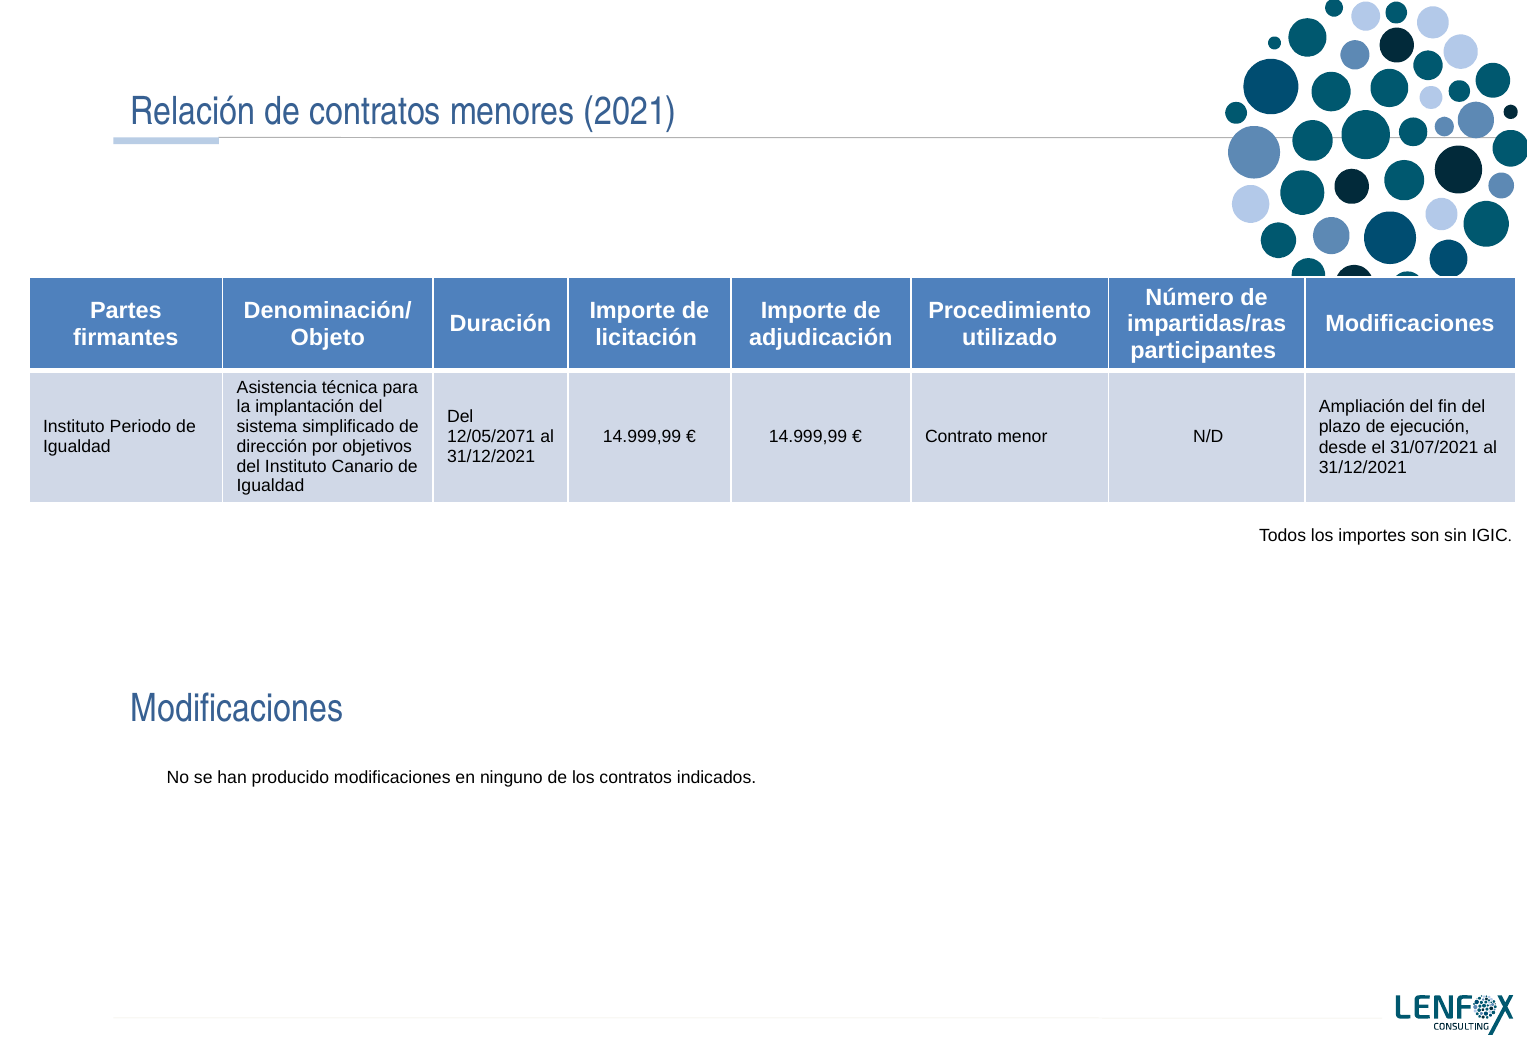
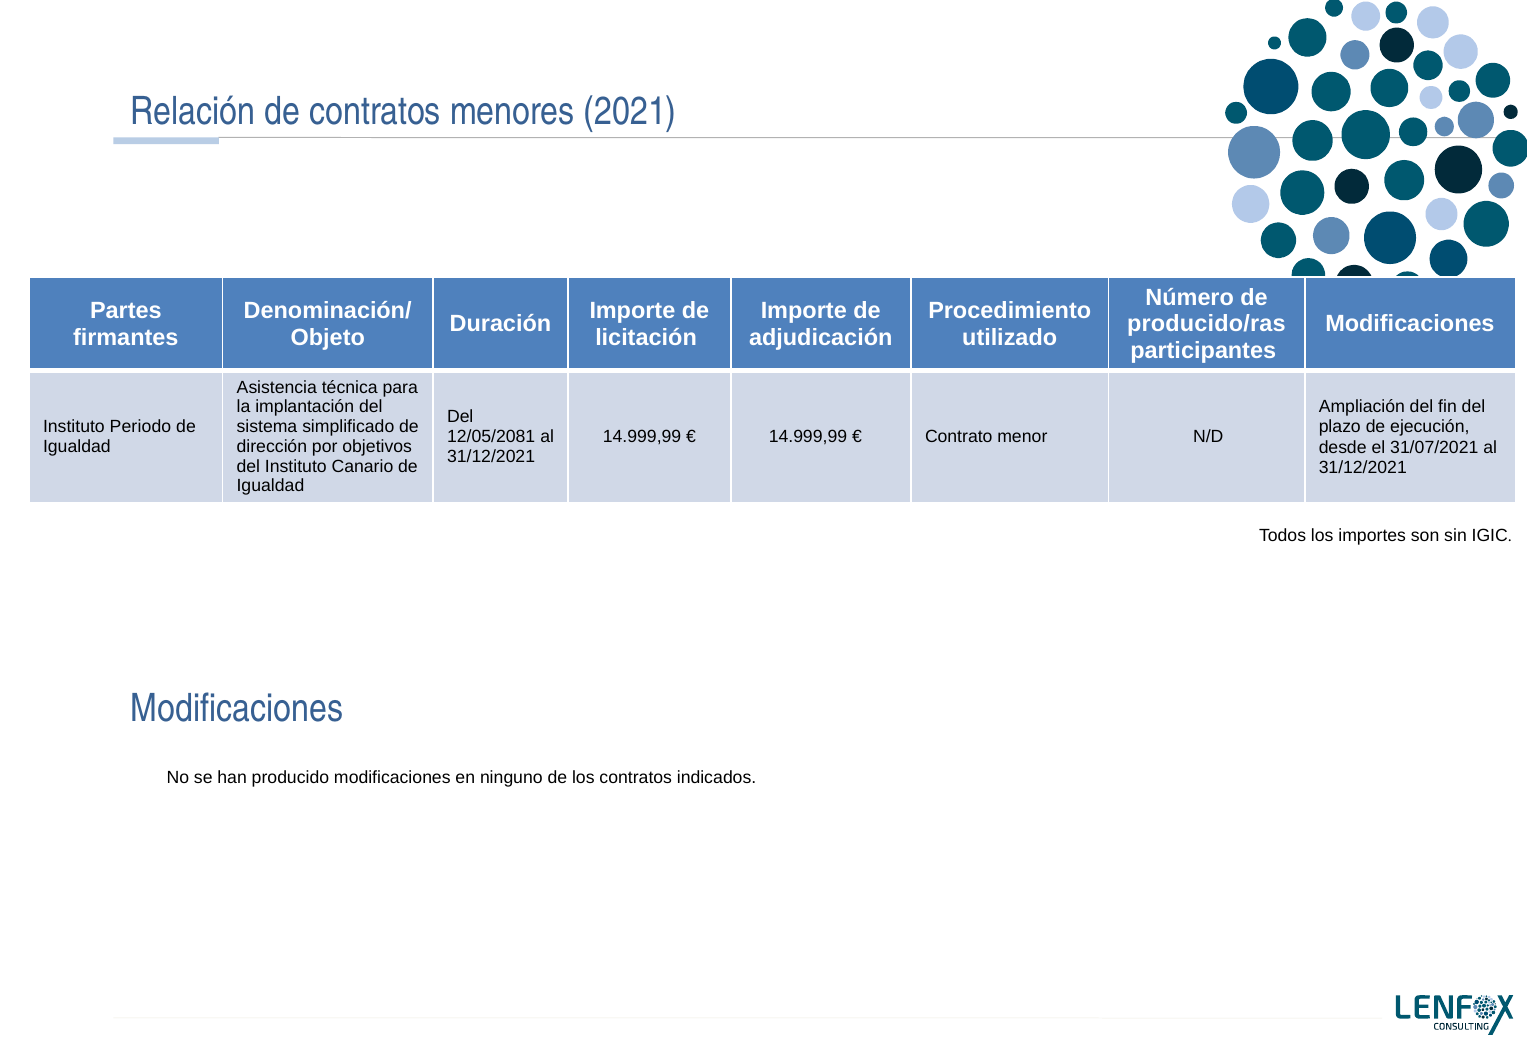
impartidas/ras: impartidas/ras -> producido/ras
12/05/2071: 12/05/2071 -> 12/05/2081
